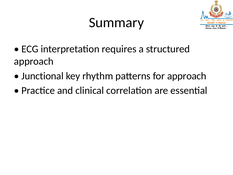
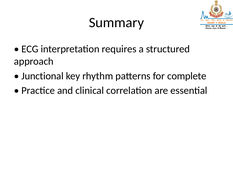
for approach: approach -> complete
